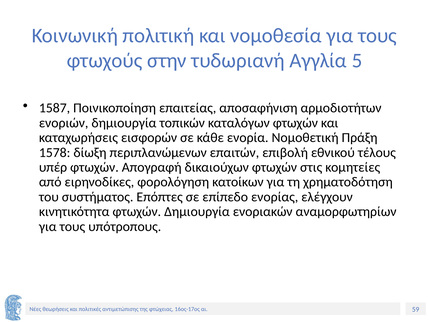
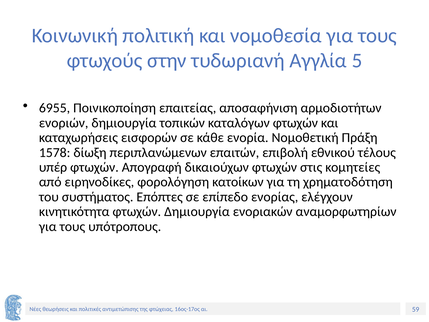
1587: 1587 -> 6955
